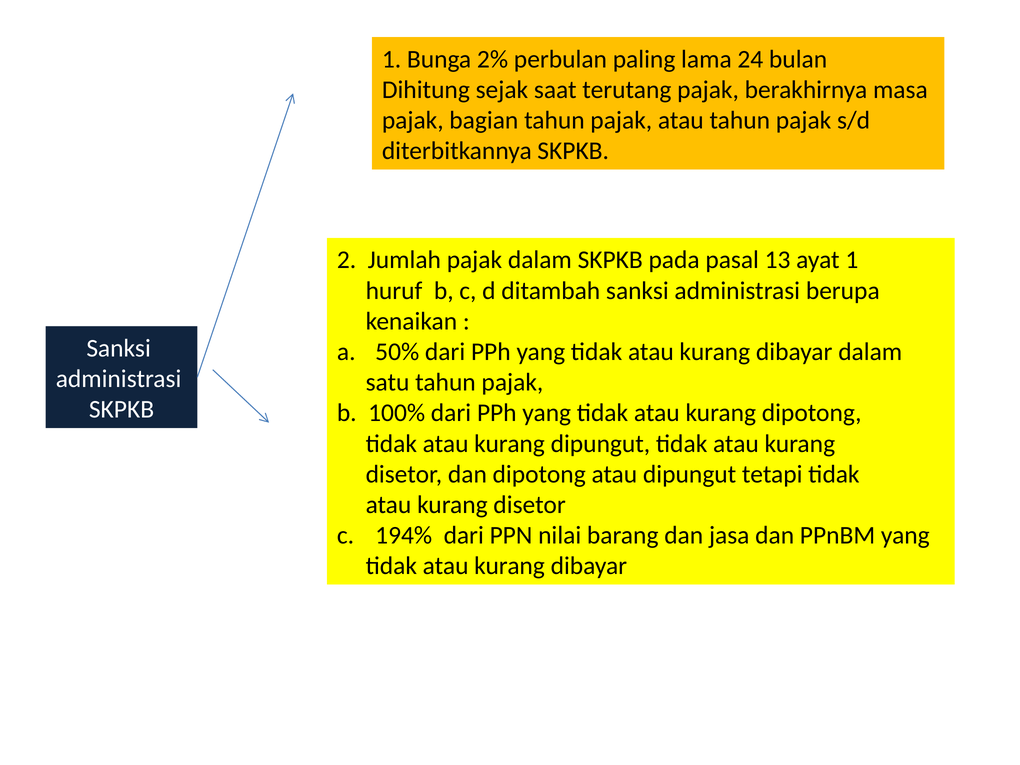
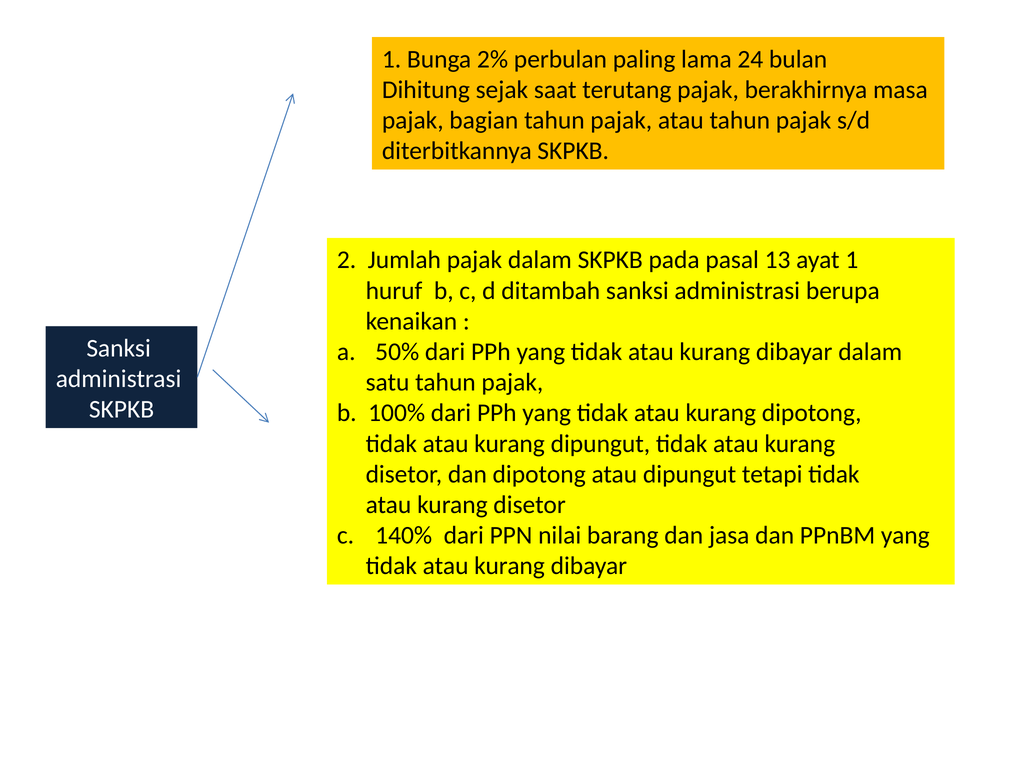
194%: 194% -> 140%
